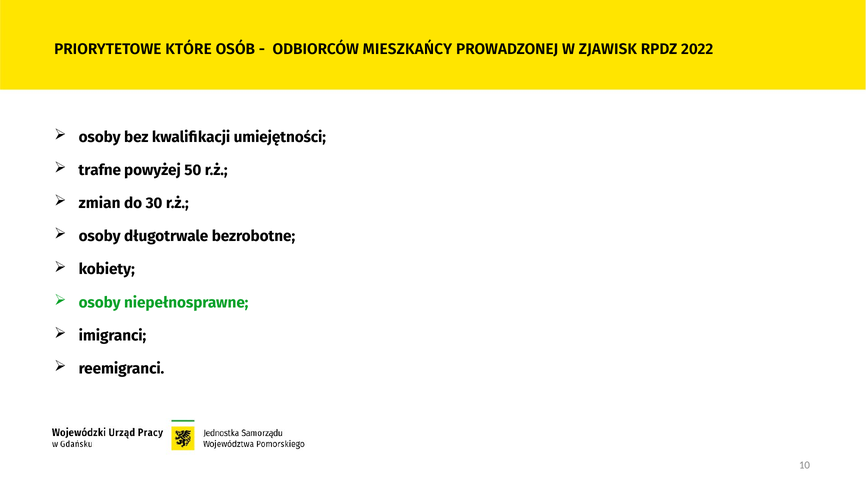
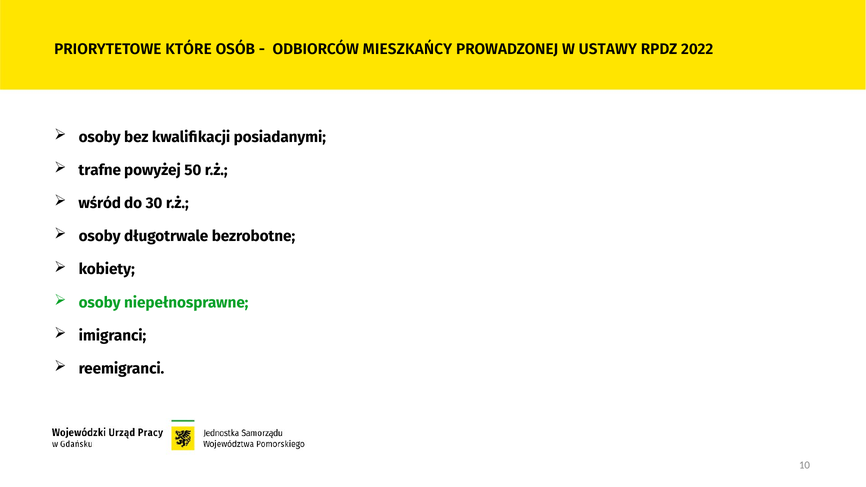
ZJAWISK: ZJAWISK -> USTAWY
umiejętności: umiejętności -> posiadanymi
zmian: zmian -> wśród
